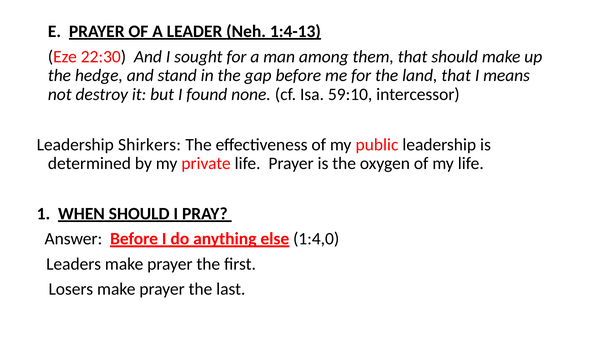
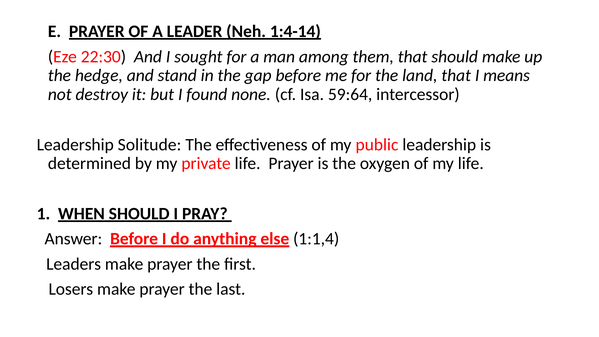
1:4-13: 1:4-13 -> 1:4-14
59:10: 59:10 -> 59:64
Shirkers: Shirkers -> Solitude
1:4,0: 1:4,0 -> 1:1,4
